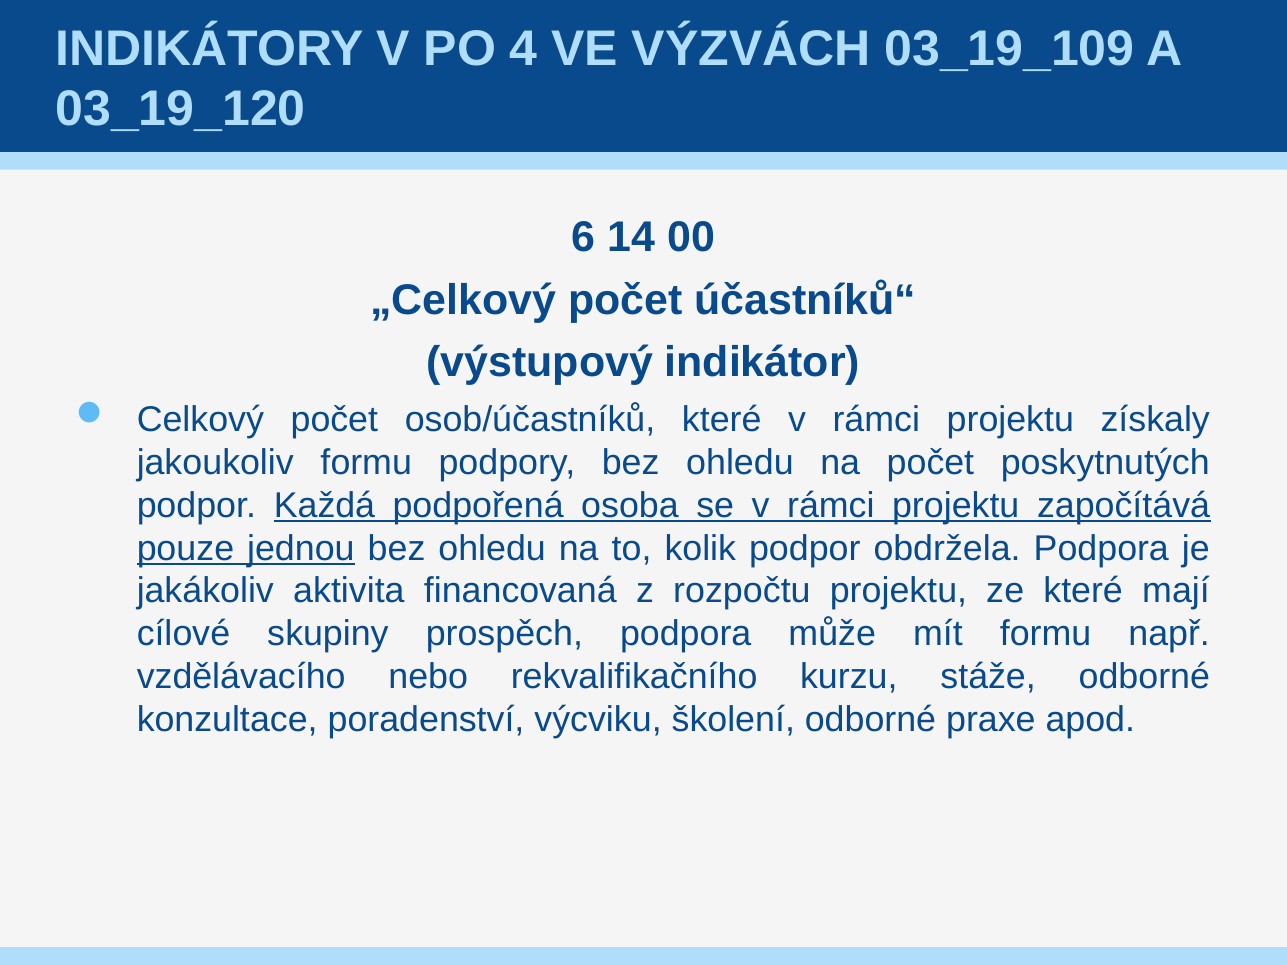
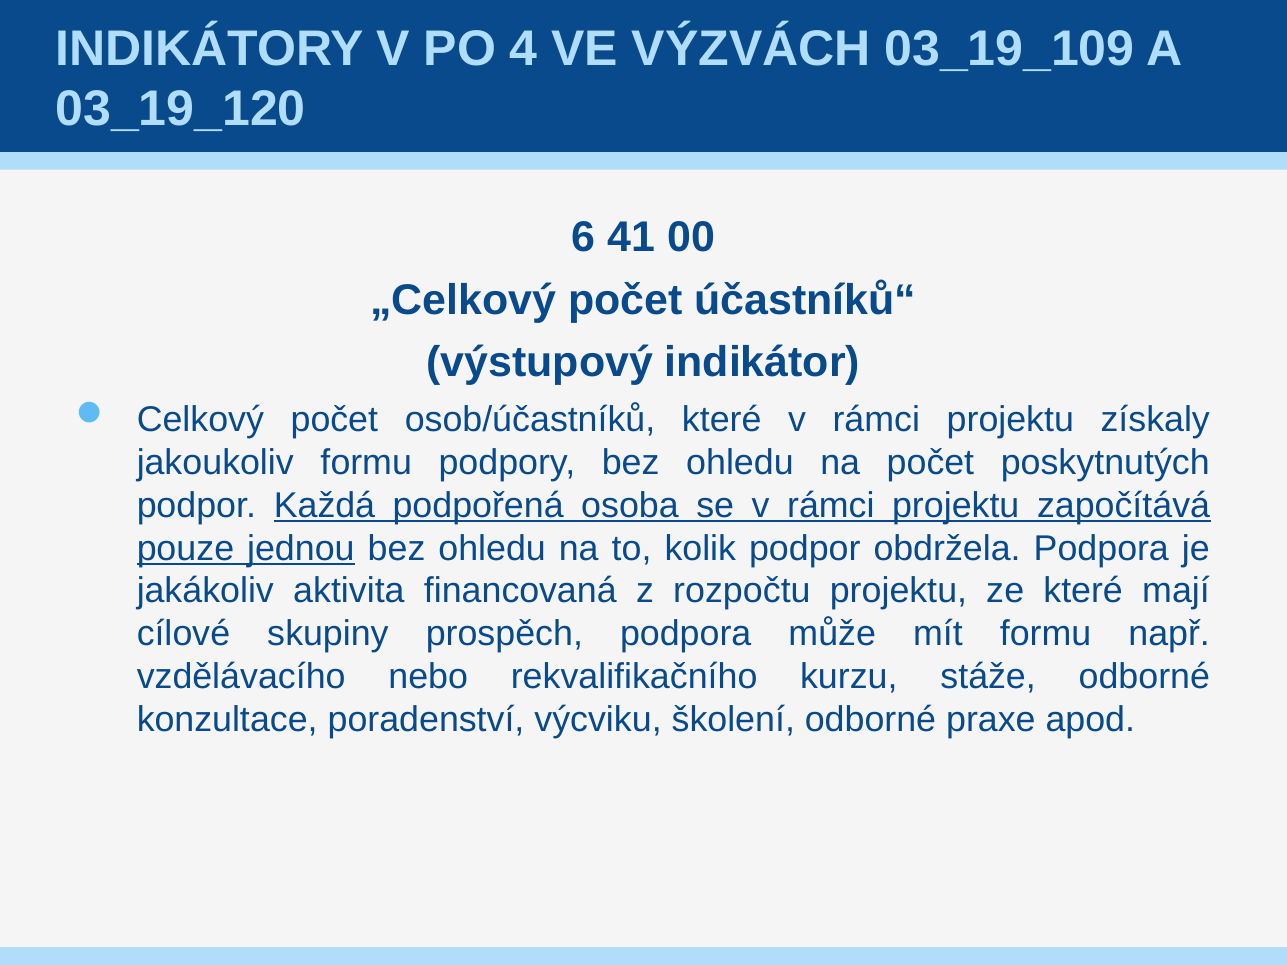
14: 14 -> 41
